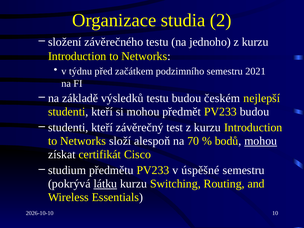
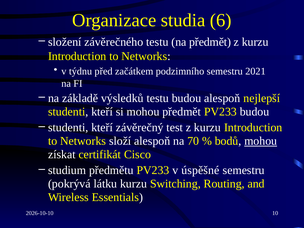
2: 2 -> 6
na jednoho: jednoho -> předmět
budou českém: českém -> alespoň
látku underline: present -> none
